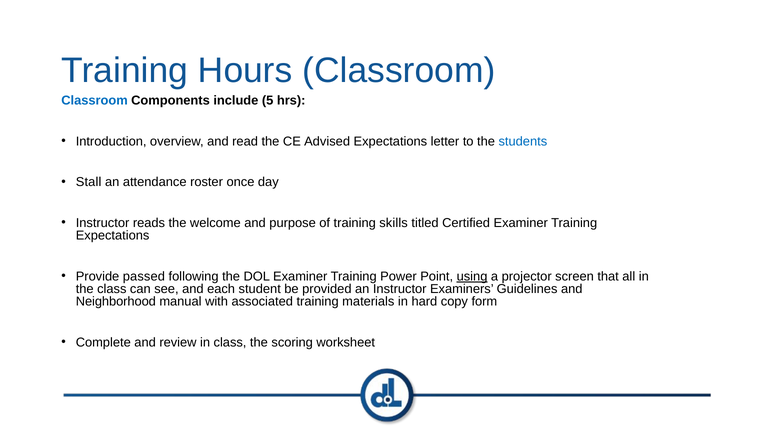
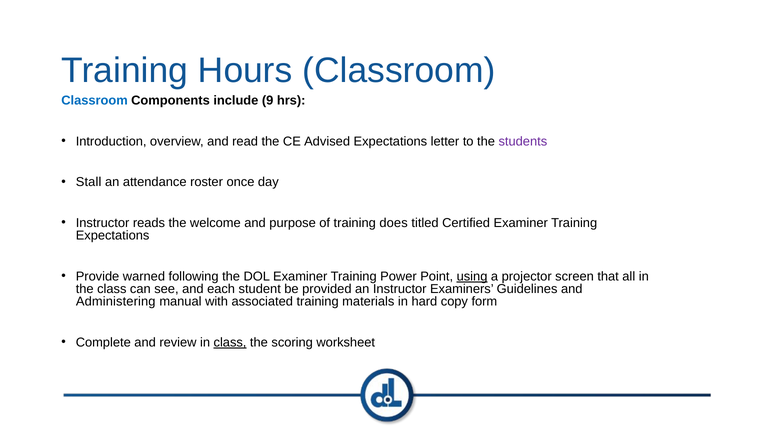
5: 5 -> 9
students colour: blue -> purple
skills: skills -> does
passed: passed -> warned
Neighborhood: Neighborhood -> Administering
class at (230, 343) underline: none -> present
